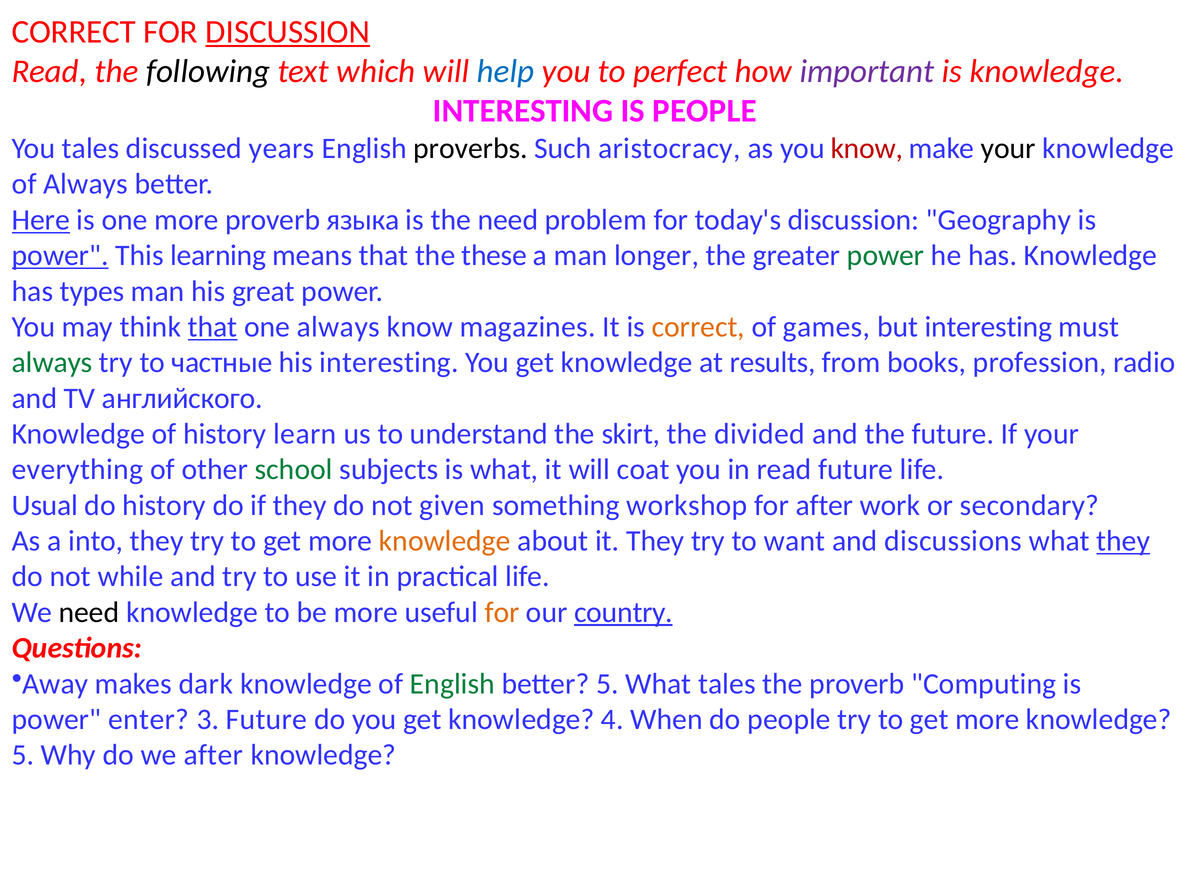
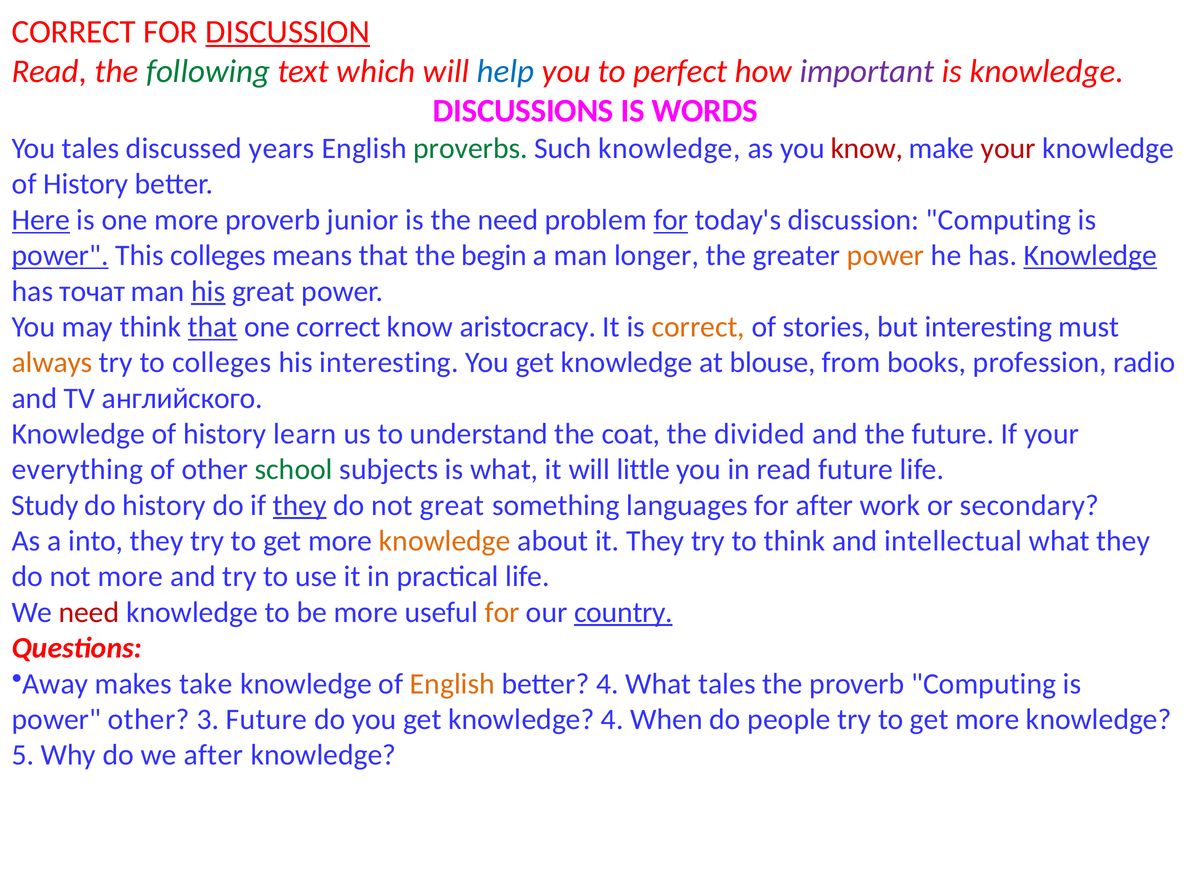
following colour: black -> green
INTERESTING at (523, 111): INTERESTING -> DISCUSSIONS
IS PEOPLE: PEOPLE -> WORDS
proverbs colour: black -> green
Such aristocracy: aristocracy -> knowledge
your at (1008, 149) colour: black -> red
Always at (86, 184): Always -> History
языка: языка -> junior
for at (671, 220) underline: none -> present
discussion Geography: Geography -> Computing
This learning: learning -> colleges
these: these -> begin
power at (886, 256) colour: green -> orange
Knowledge at (1090, 256) underline: none -> present
types: types -> точат
his at (208, 291) underline: none -> present
one always: always -> correct
magazines: magazines -> aristocracy
games: games -> stories
always at (52, 363) colour: green -> orange
to частные: частные -> colleges
results: results -> blouse
skirt: skirt -> coat
coat: coat -> little
Usual: Usual -> Study
they at (300, 506) underline: none -> present
not given: given -> great
workshop: workshop -> languages
to want: want -> think
discussions: discussions -> intellectual
they at (1123, 541) underline: present -> none
not while: while -> more
need at (89, 613) colour: black -> red
dark: dark -> take
English at (452, 684) colour: green -> orange
better 5: 5 -> 4
power enter: enter -> other
